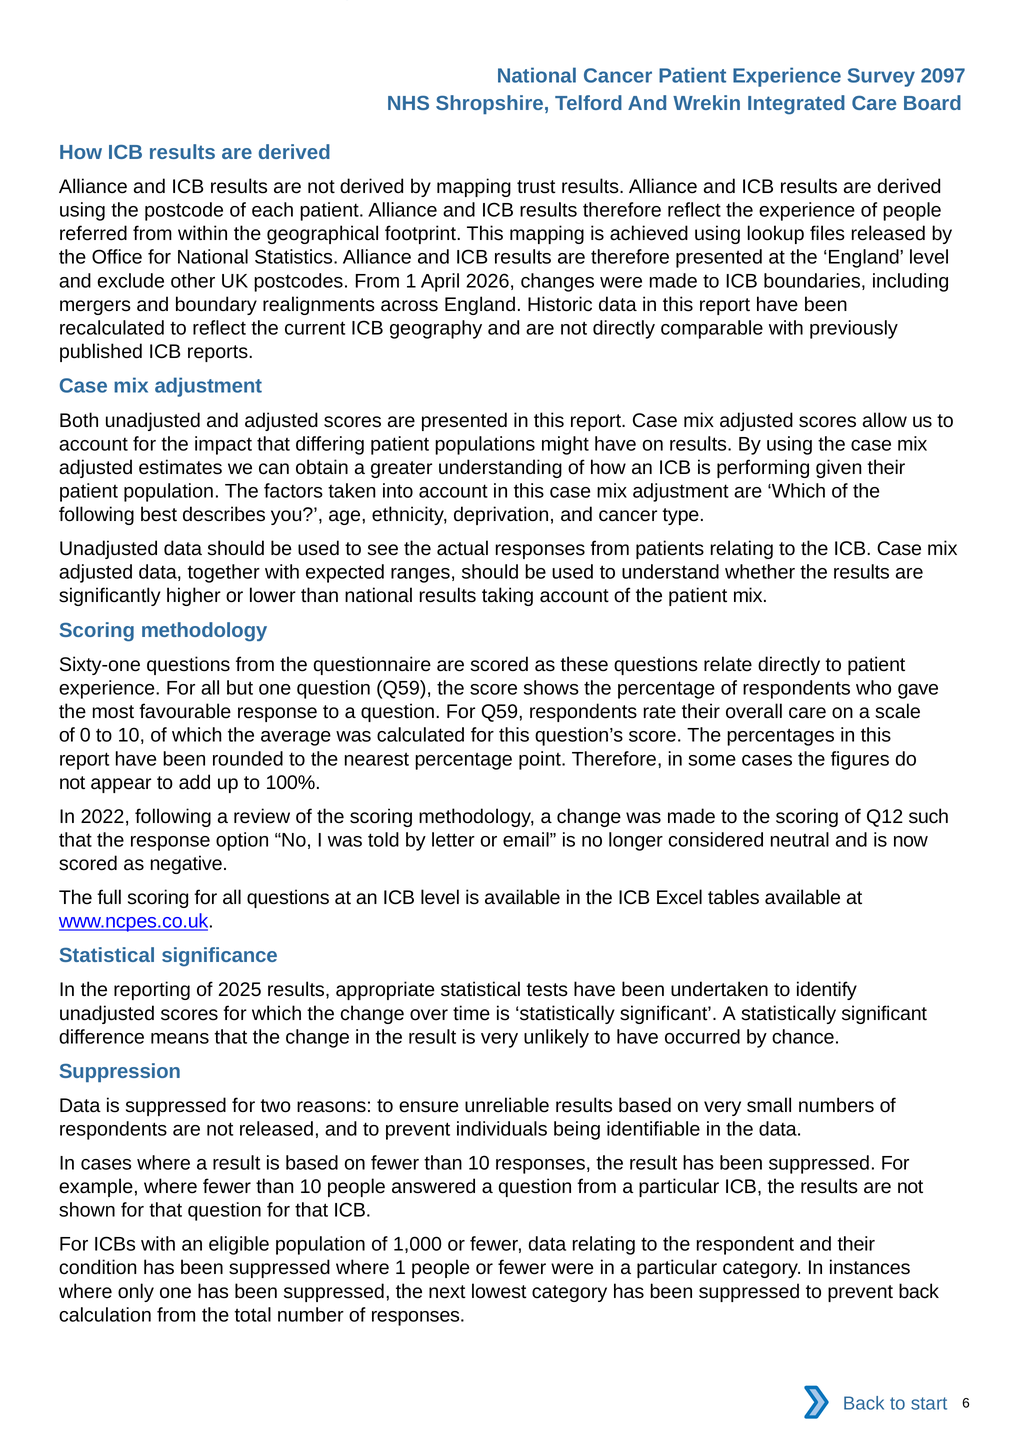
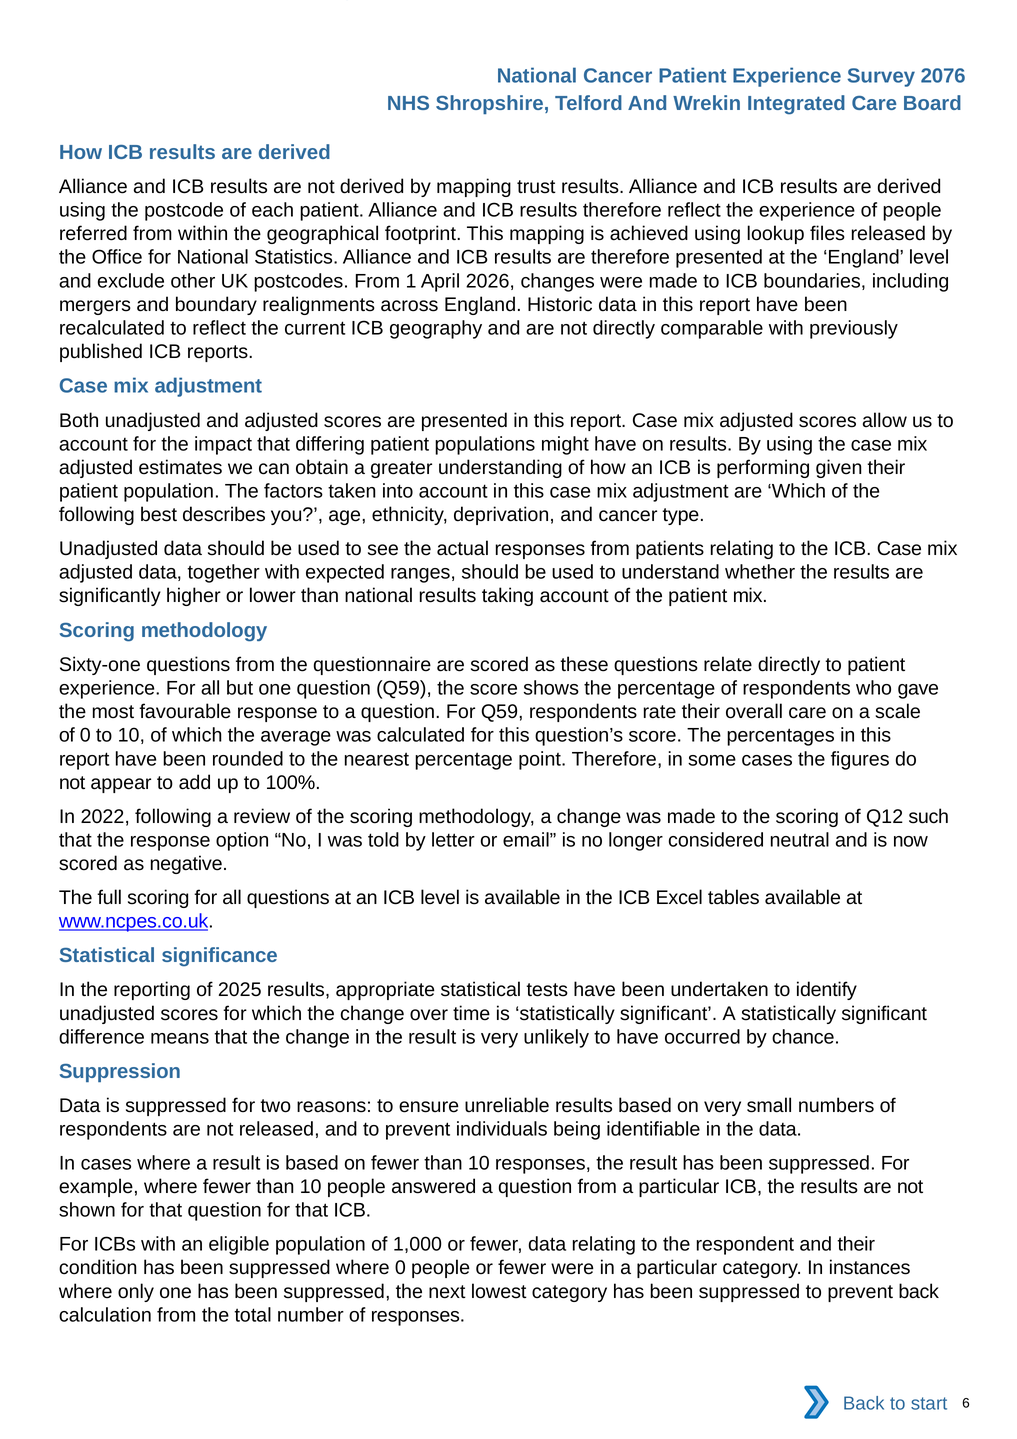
2097: 2097 -> 2076
where 1: 1 -> 0
